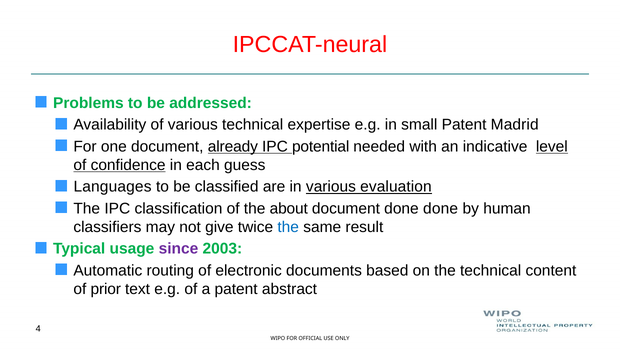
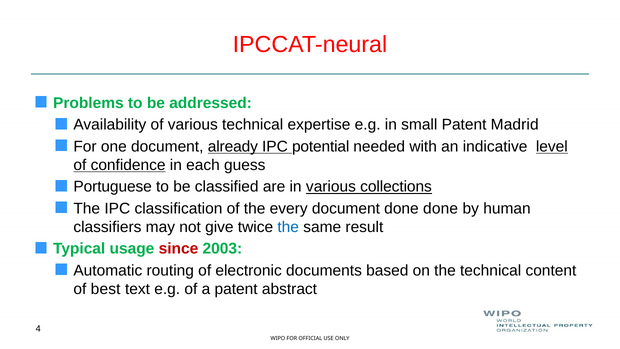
Languages: Languages -> Portuguese
evaluation: evaluation -> collections
about: about -> every
since colour: purple -> red
prior: prior -> best
